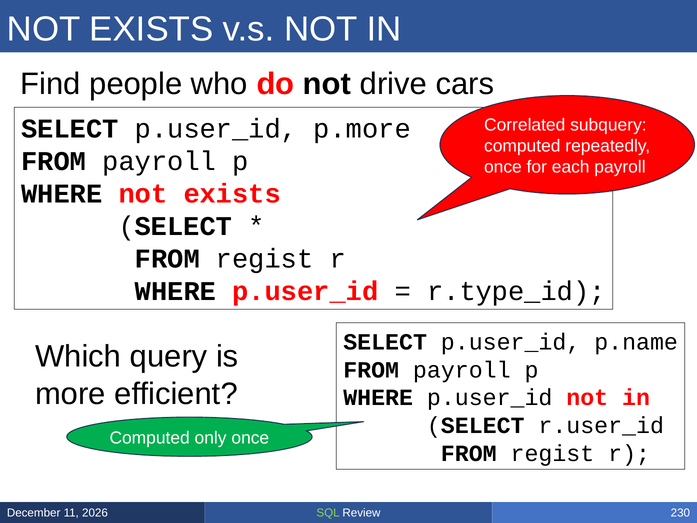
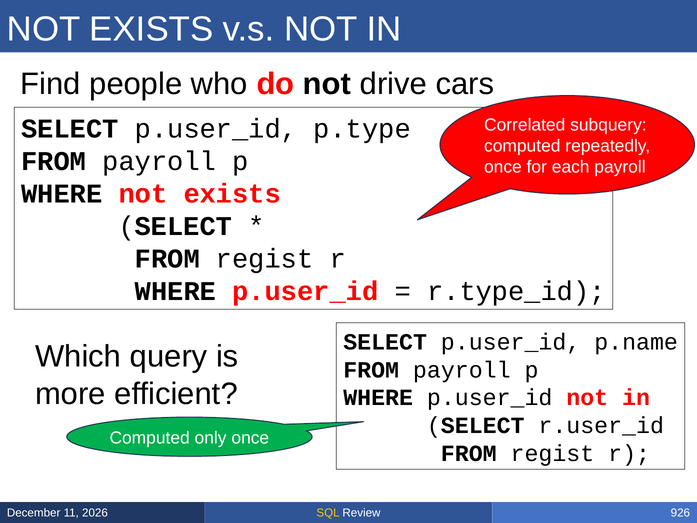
p.more: p.more -> p.type
SQL colour: light green -> yellow
230: 230 -> 926
